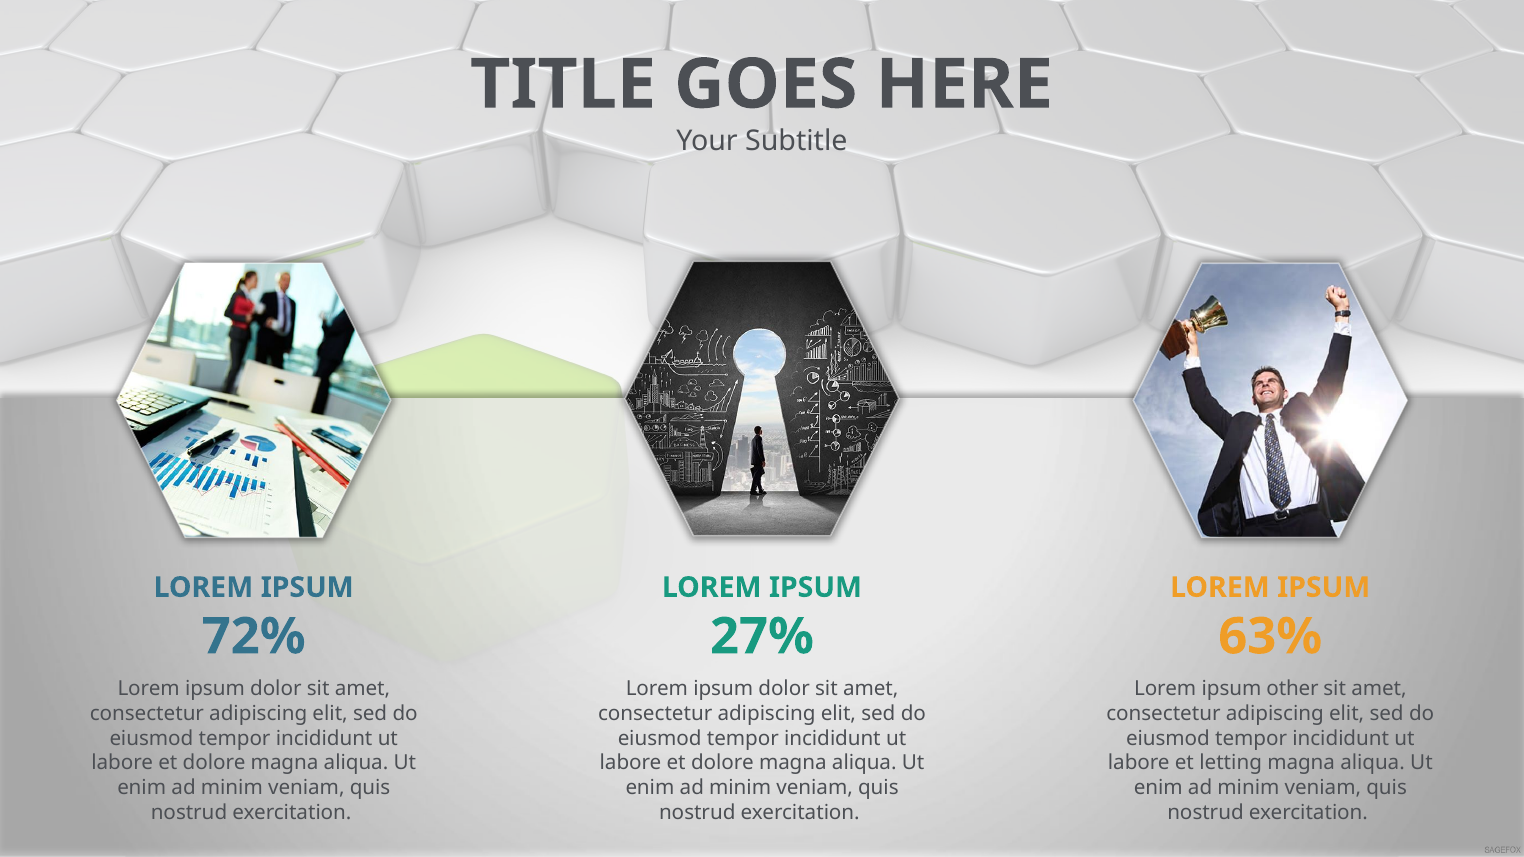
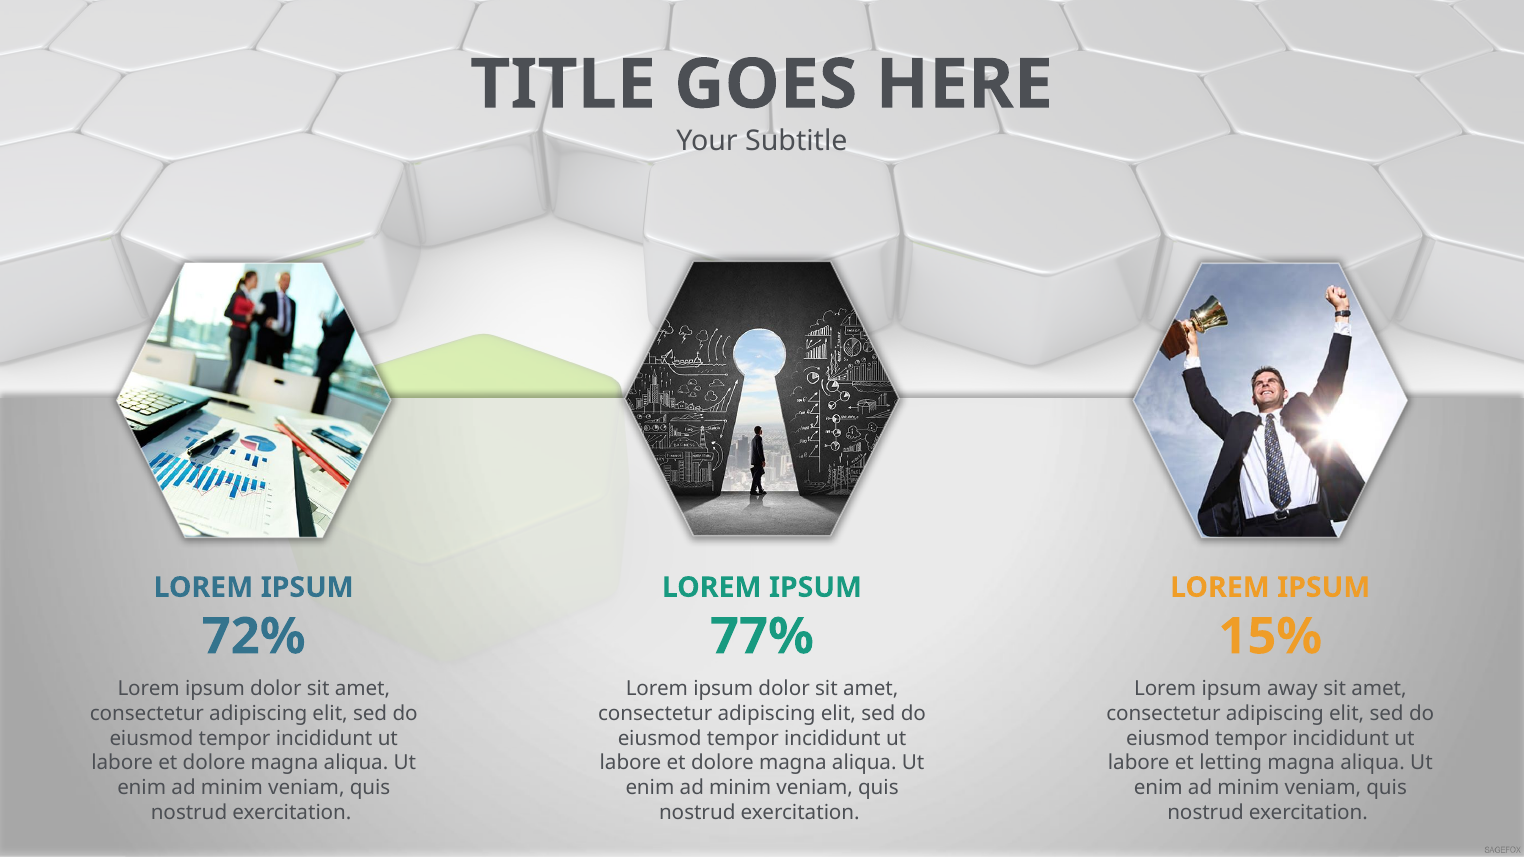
27%: 27% -> 77%
63%: 63% -> 15%
other: other -> away
